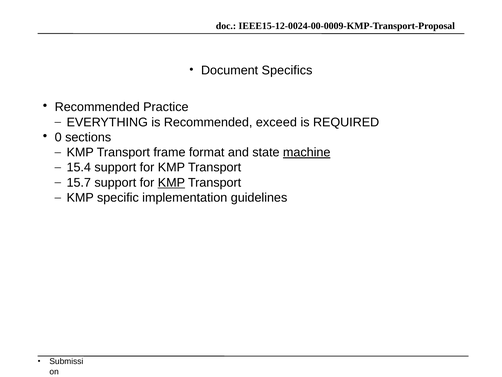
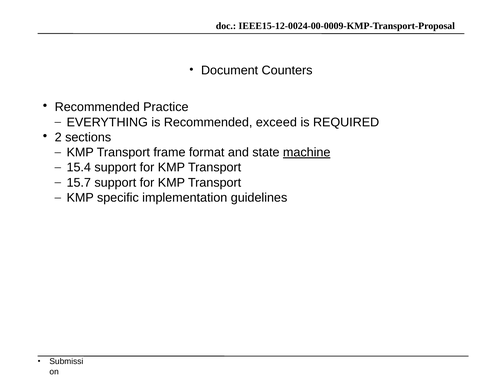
Specifics: Specifics -> Counters
0: 0 -> 2
KMP at (171, 182) underline: present -> none
